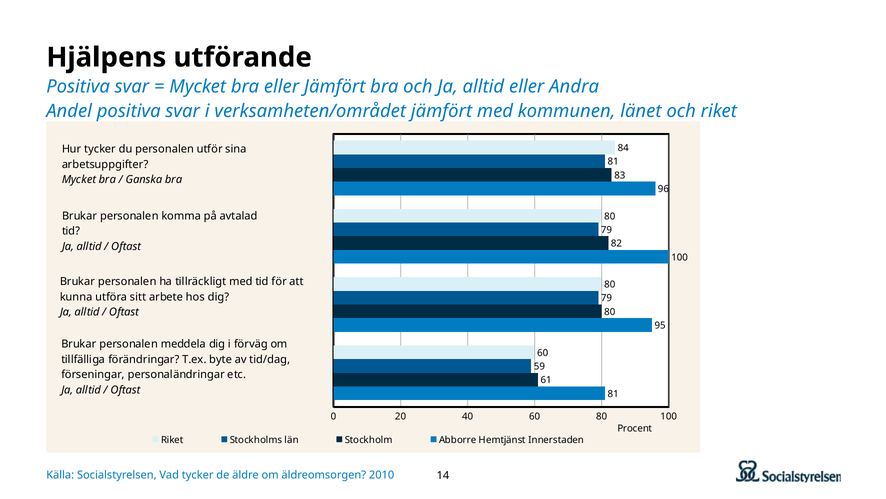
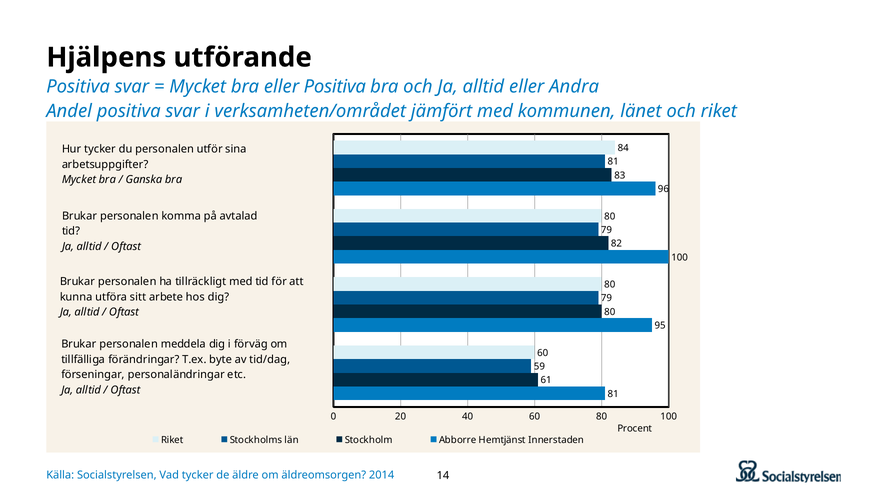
eller Jämfört: Jämfört -> Positiva
2010: 2010 -> 2014
